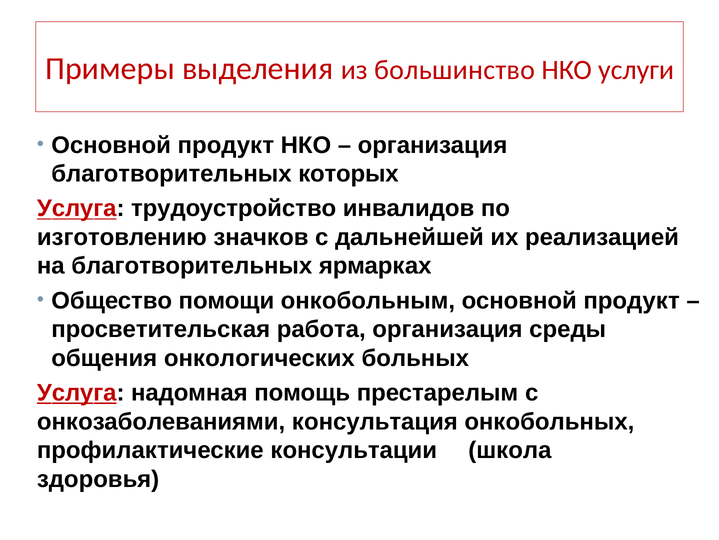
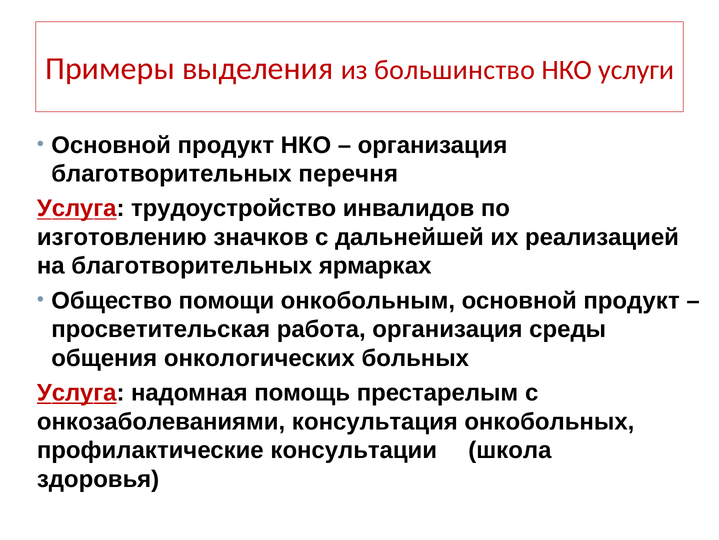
которых: которых -> перечня
